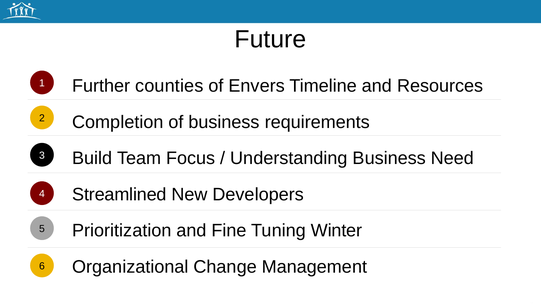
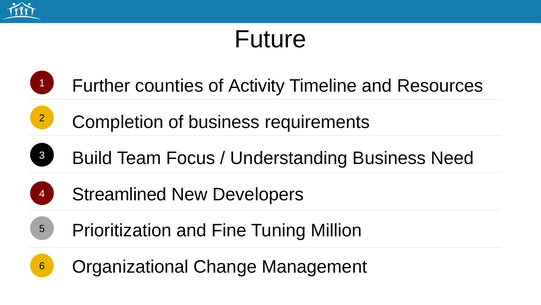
Envers: Envers -> Activity
Winter: Winter -> Million
